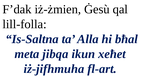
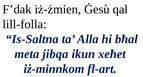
iż-jifhmuha: iż-jifhmuha -> iż-minnkom
